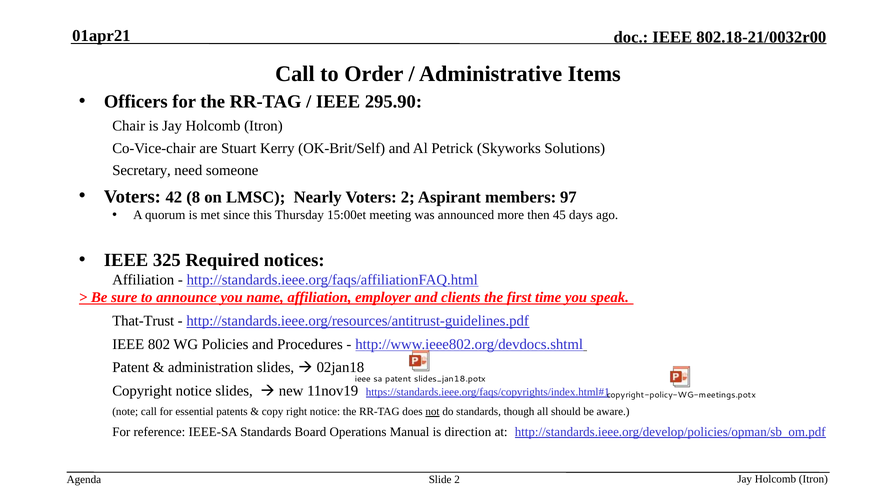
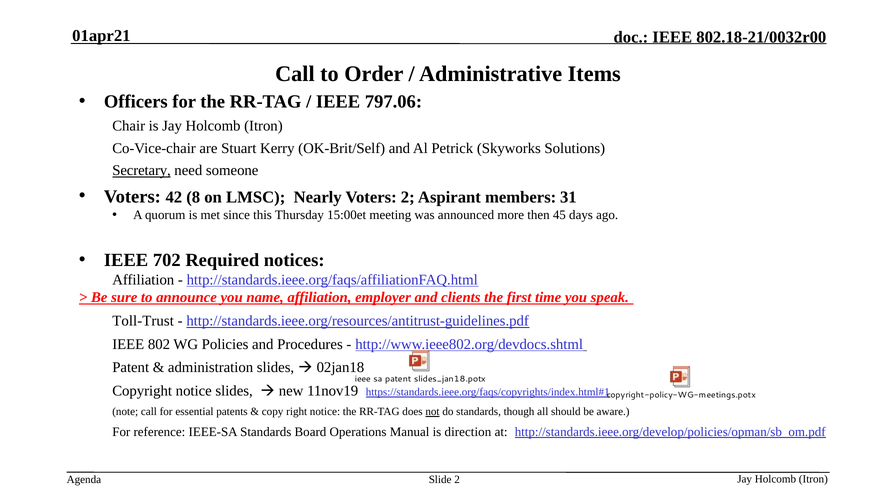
295.90: 295.90 -> 797.06
Secretary underline: none -> present
97: 97 -> 31
325: 325 -> 702
That-Trust: That-Trust -> Toll-Trust
